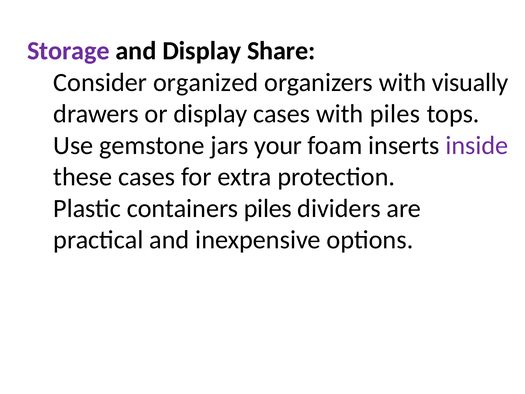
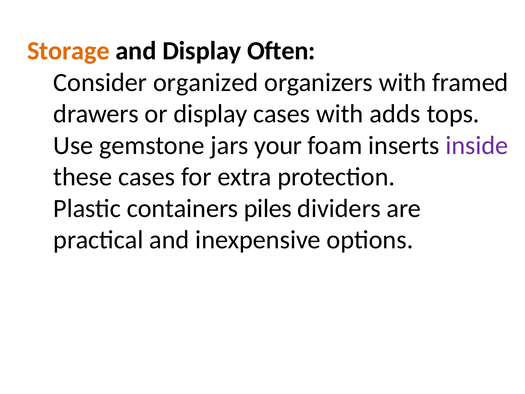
Storage colour: purple -> orange
Share: Share -> Often
visually: visually -> framed
with piles: piles -> adds
